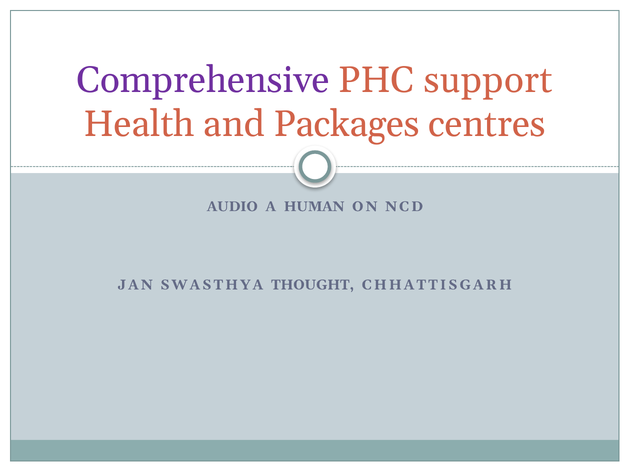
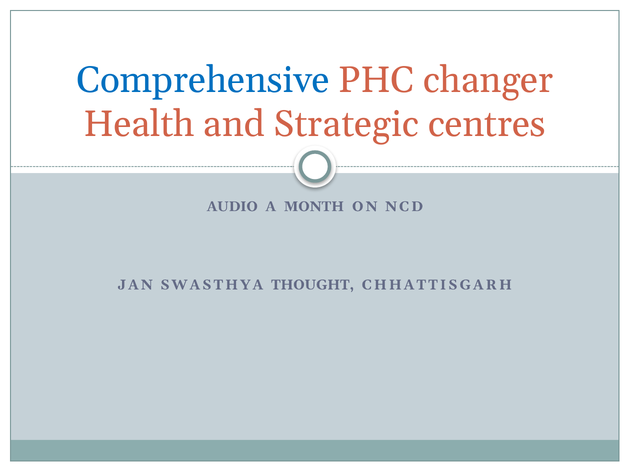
Comprehensive colour: purple -> blue
support: support -> changer
Packages: Packages -> Strategic
HUMAN: HUMAN -> MONTH
